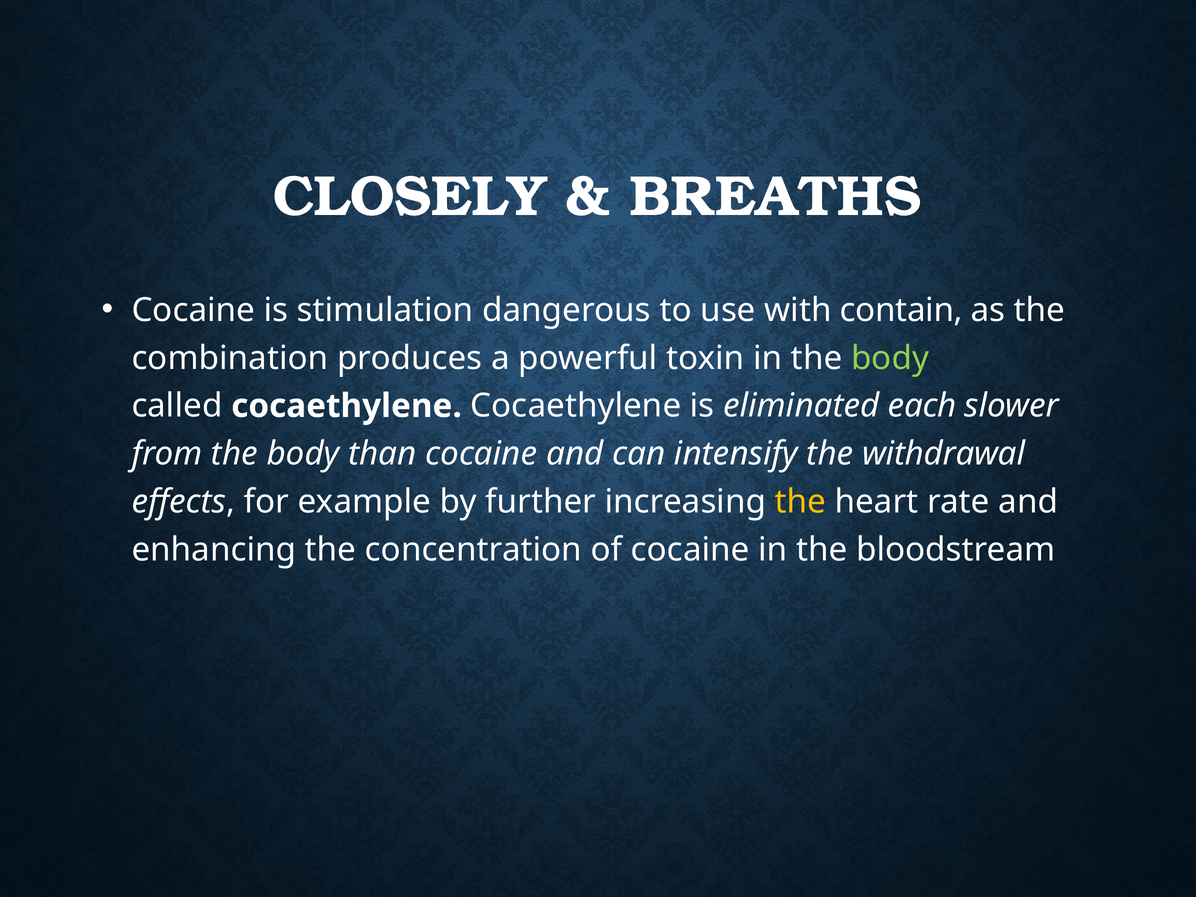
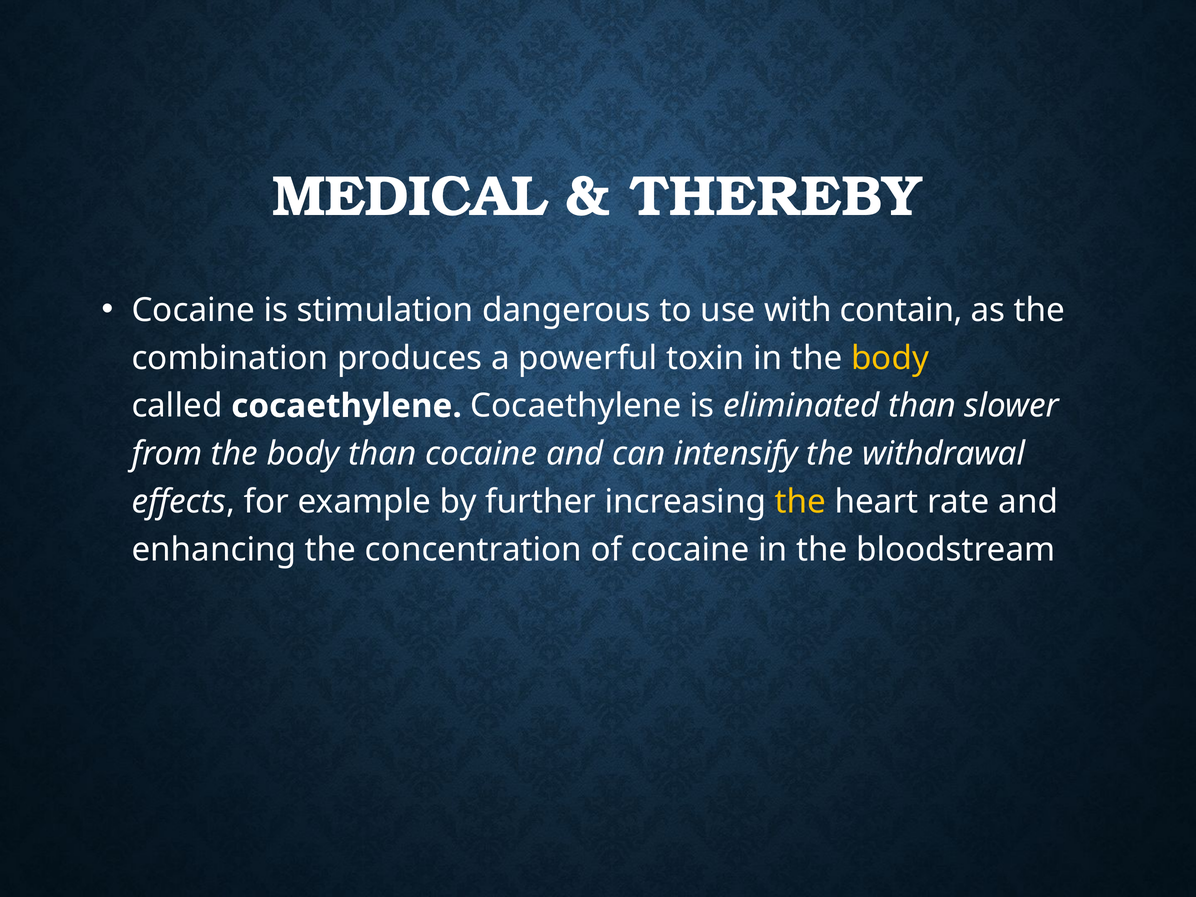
CLOSELY: CLOSELY -> MEDICAL
BREATHS: BREATHS -> THEREBY
body at (890, 358) colour: light green -> yellow
eliminated each: each -> than
